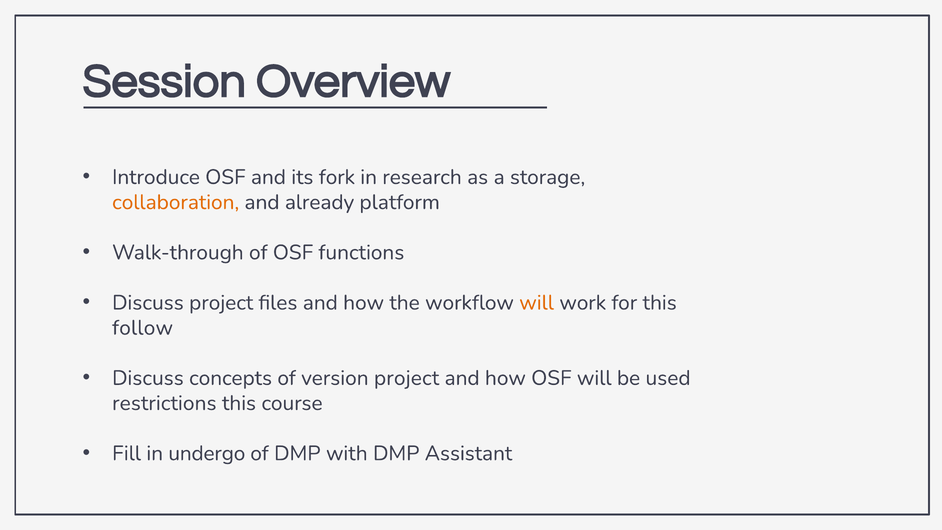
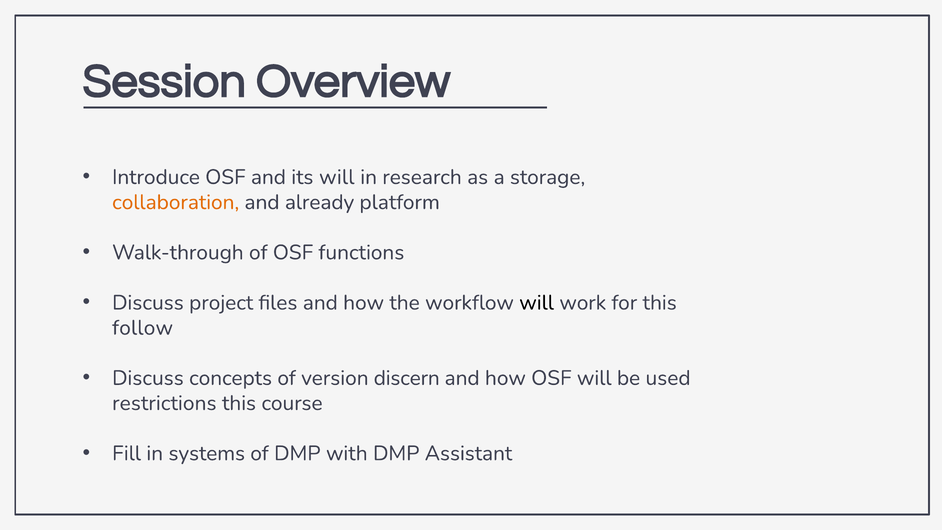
its fork: fork -> will
will at (537, 303) colour: orange -> black
version project: project -> discern
undergo: undergo -> systems
